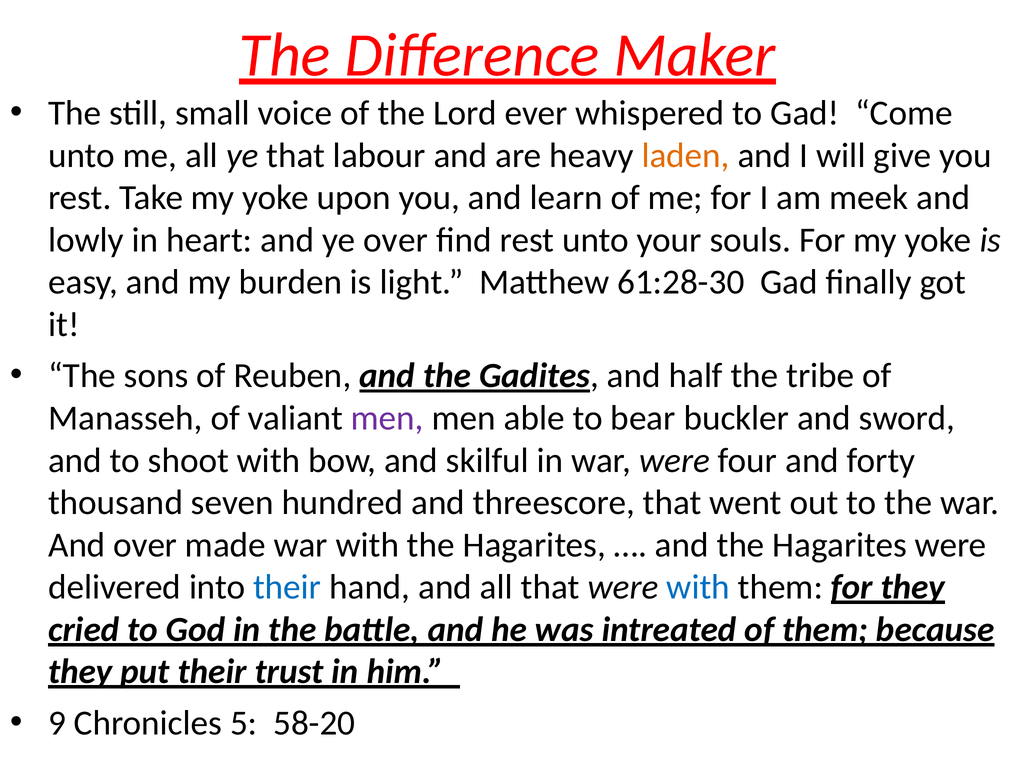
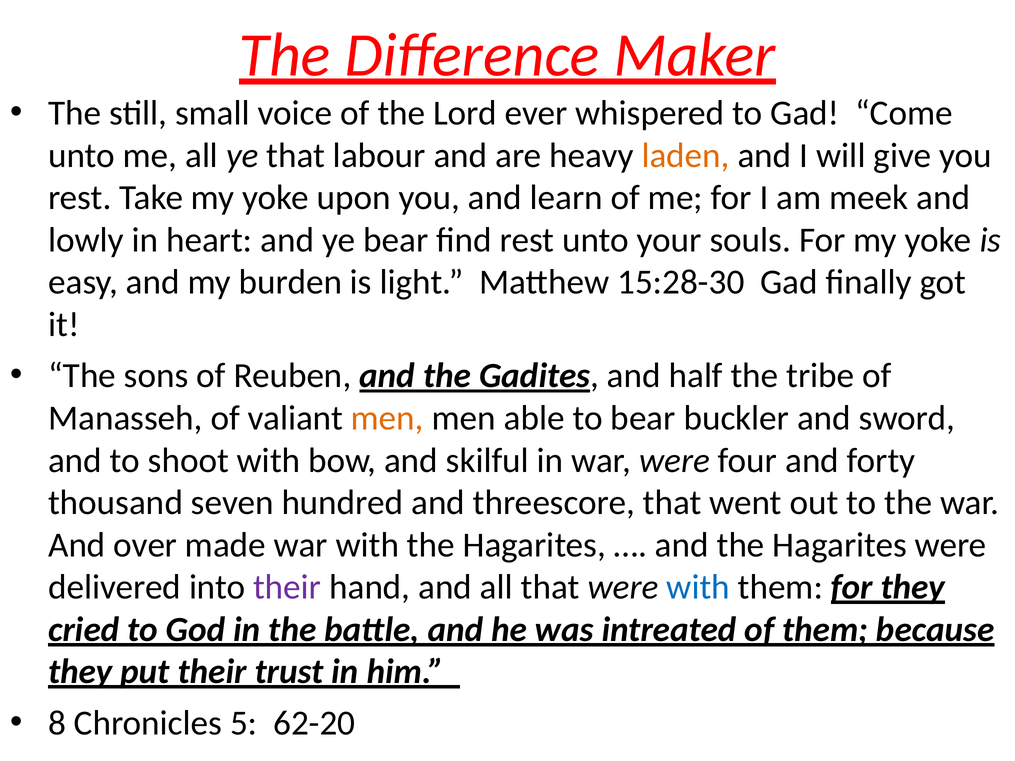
ye over: over -> bear
61:28-30: 61:28-30 -> 15:28-30
men at (387, 418) colour: purple -> orange
their at (287, 587) colour: blue -> purple
9: 9 -> 8
58-20: 58-20 -> 62-20
